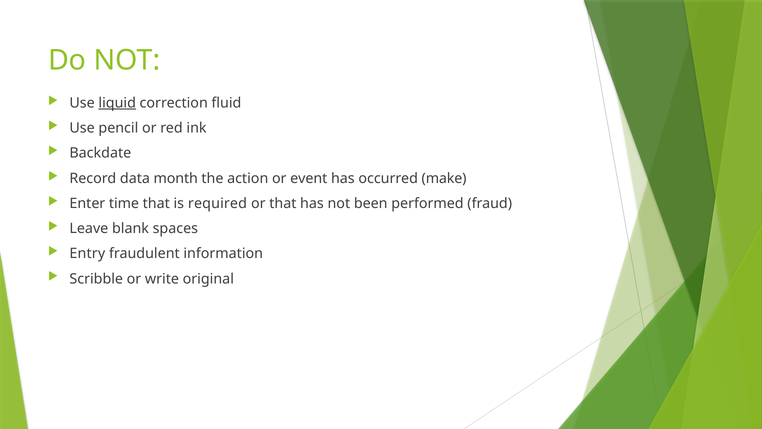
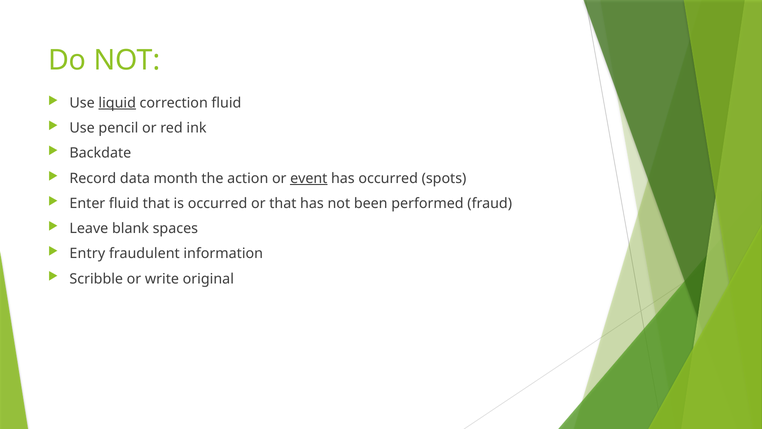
event underline: none -> present
make: make -> spots
Enter time: time -> fluid
is required: required -> occurred
